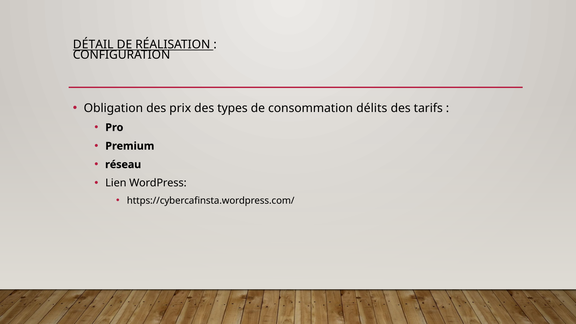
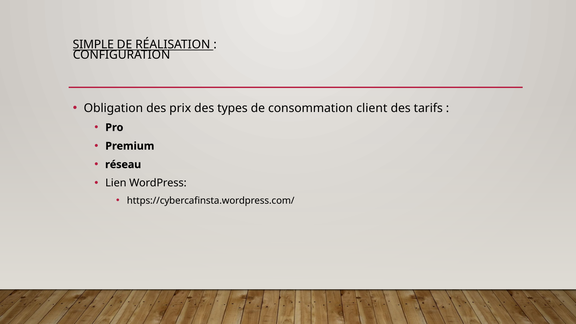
DÉTAIL: DÉTAIL -> SIMPLE
délits: délits -> client
